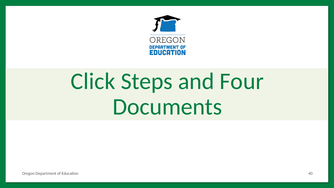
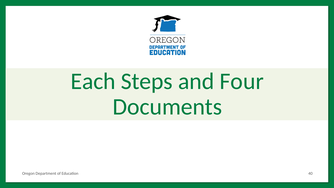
Click: Click -> Each
